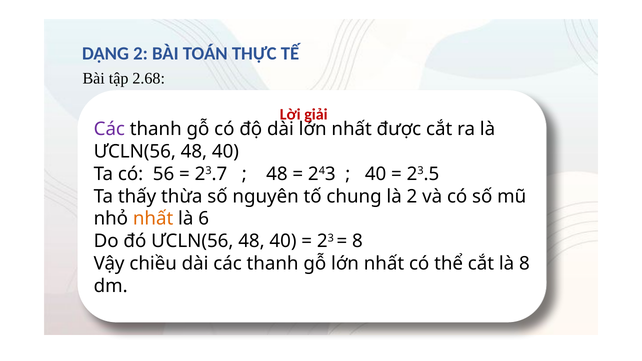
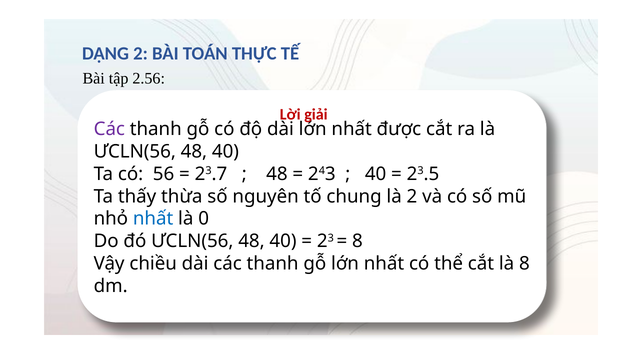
2.68: 2.68 -> 2.56
nhất at (153, 219) colour: orange -> blue
6: 6 -> 0
